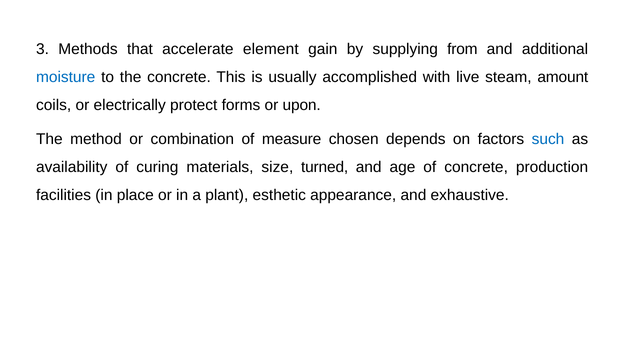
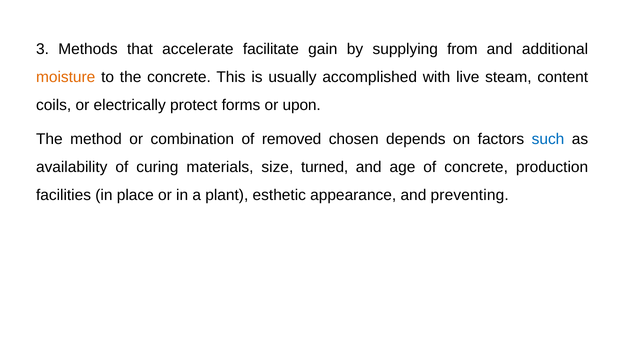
element: element -> facilitate
moisture colour: blue -> orange
amount: amount -> content
measure: measure -> removed
exhaustive: exhaustive -> preventing
